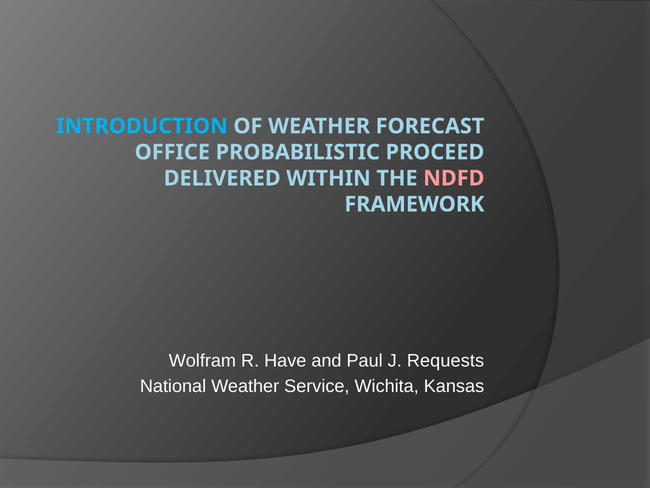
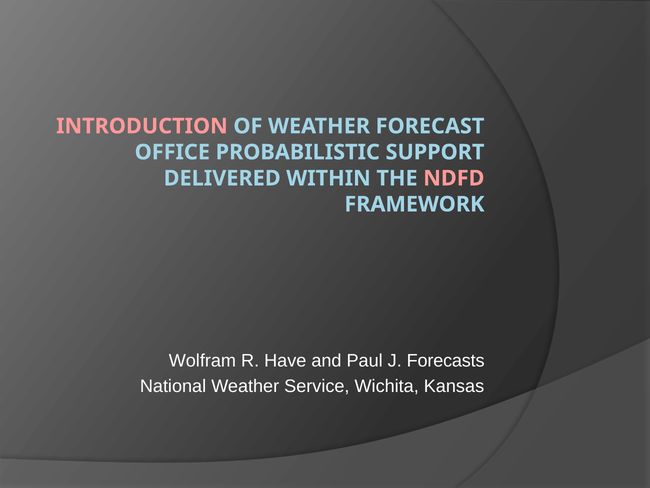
INTRODUCTION colour: light blue -> pink
PROCEED: PROCEED -> SUPPORT
Requests: Requests -> Forecasts
